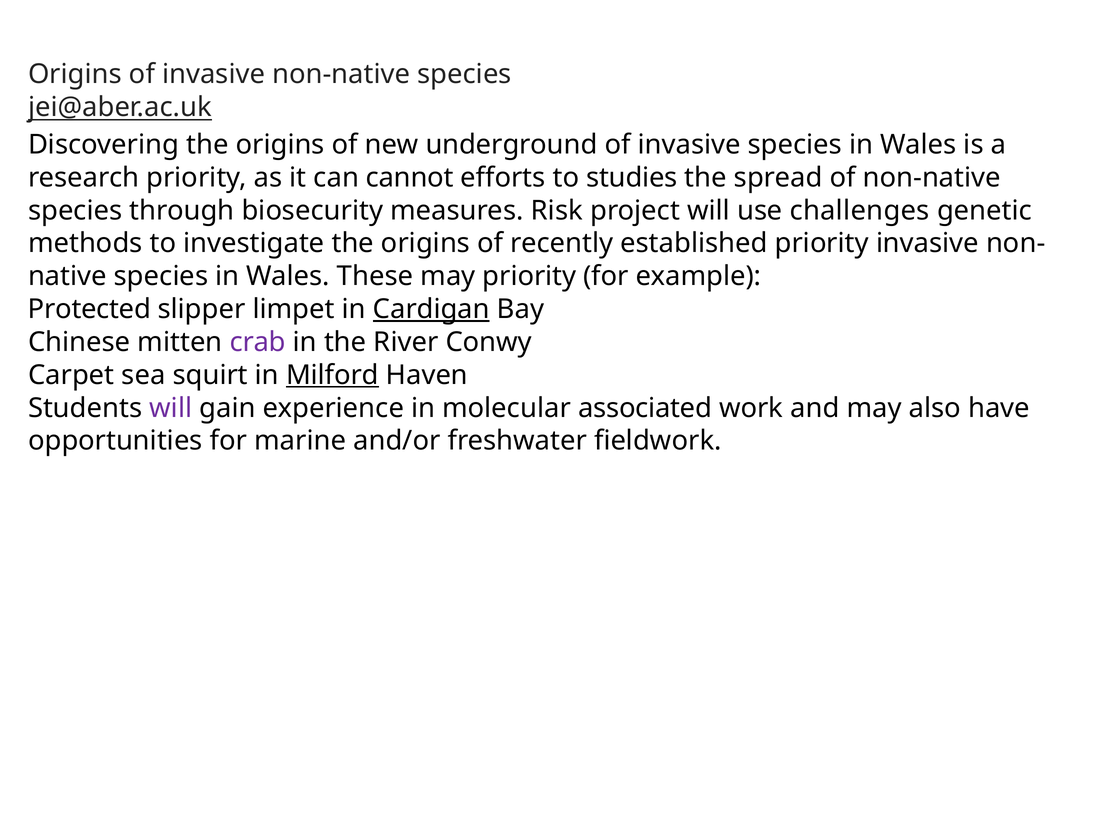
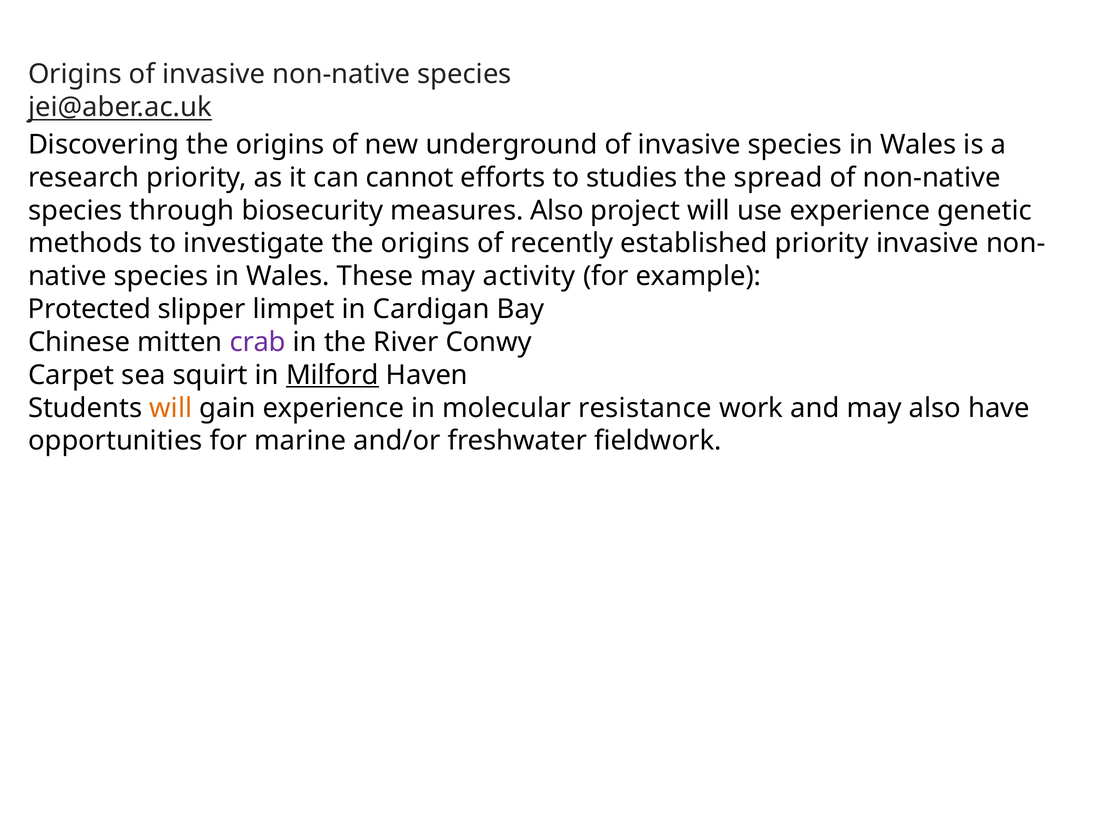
measures Risk: Risk -> Also
use challenges: challenges -> experience
may priority: priority -> activity
Cardigan underline: present -> none
will at (171, 408) colour: purple -> orange
associated: associated -> resistance
